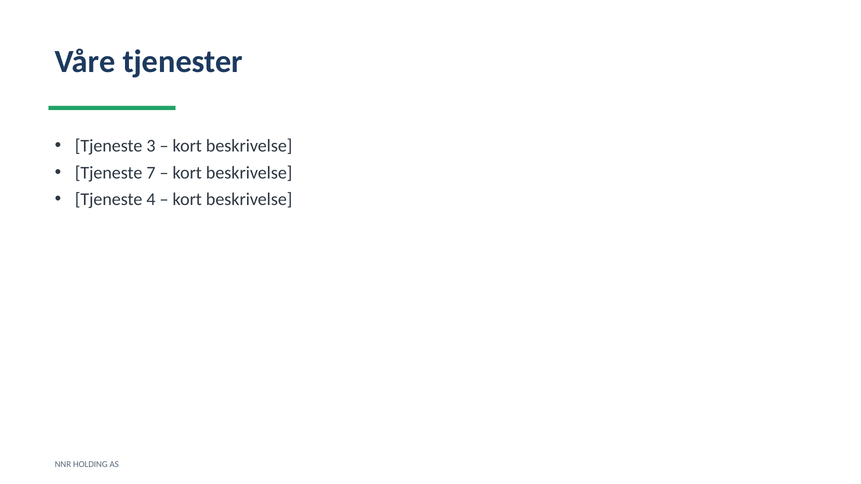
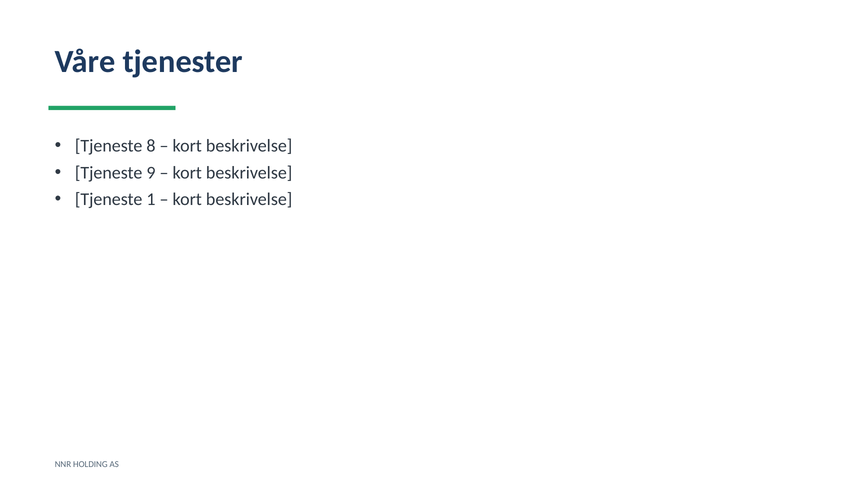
3: 3 -> 8
7: 7 -> 9
4: 4 -> 1
